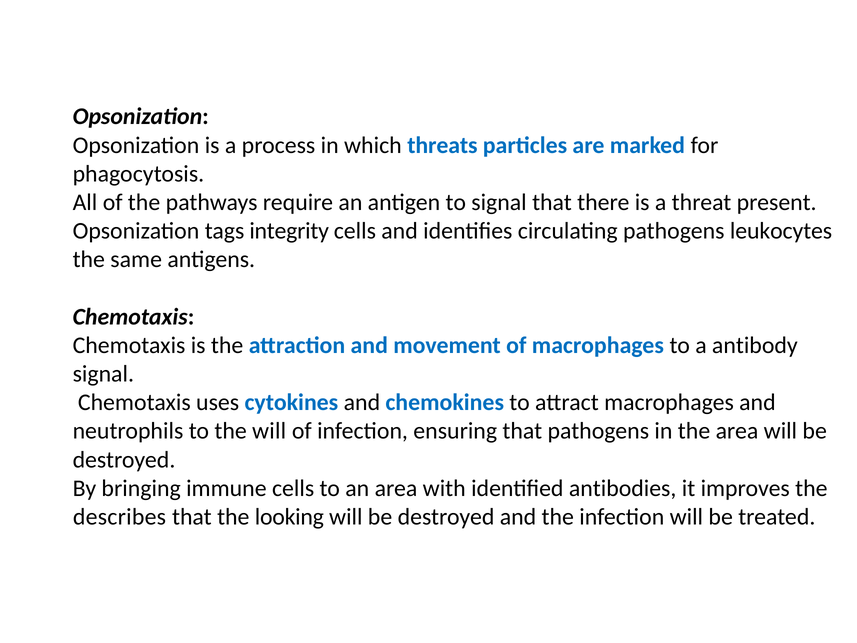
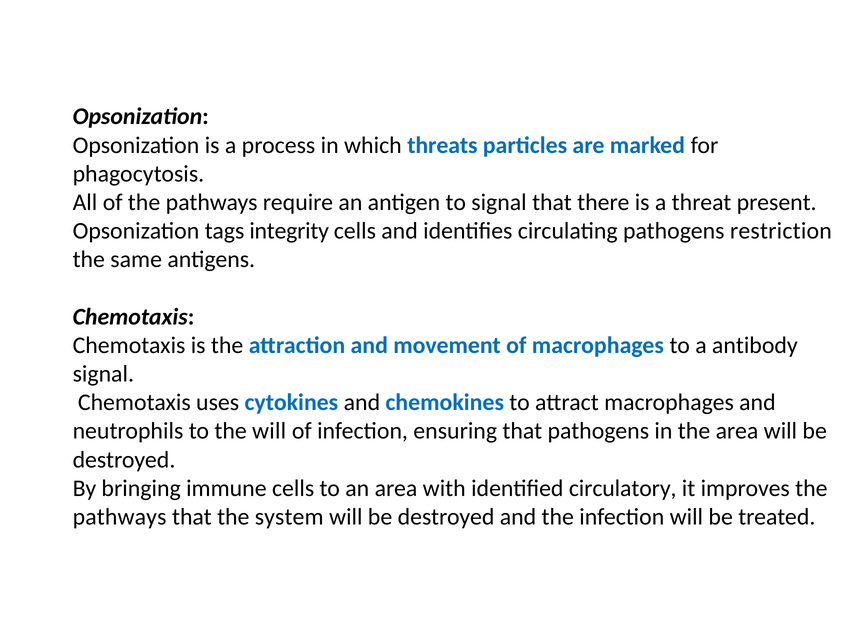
leukocytes: leukocytes -> restriction
antibodies: antibodies -> circulatory
describes at (120, 517): describes -> pathways
looking: looking -> system
